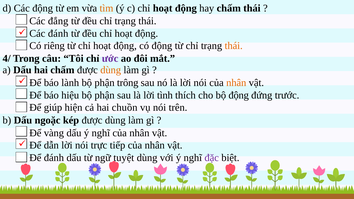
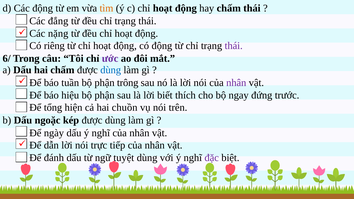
Các đánh: đánh -> nặng
thái at (234, 46) colour: orange -> purple
4/: 4/ -> 6/
dùng at (111, 70) colour: orange -> blue
lành: lành -> tuần
nhân at (236, 83) colour: orange -> purple
tình: tình -> biết
bộ động: động -> ngay
giúp: giúp -> tổng
vàng: vàng -> ngày
